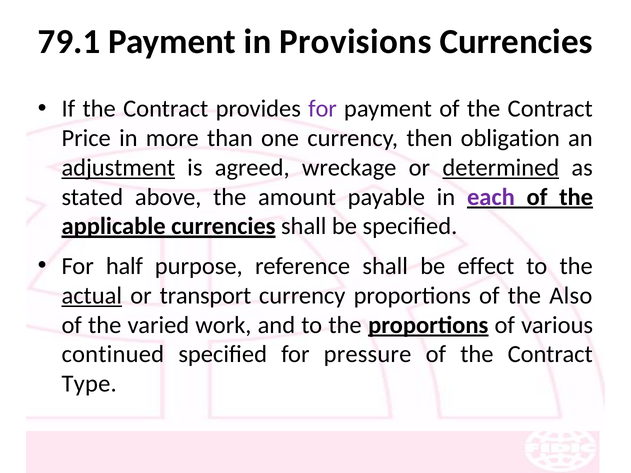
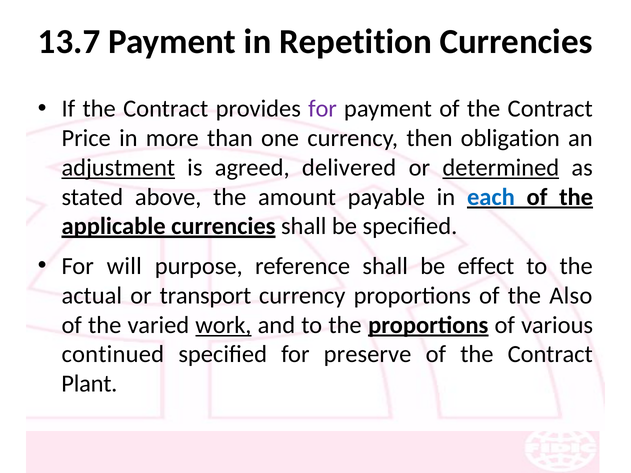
79.1: 79.1 -> 13.7
Provisions: Provisions -> Repetition
wreckage: wreckage -> delivered
each colour: purple -> blue
half: half -> will
actual underline: present -> none
work underline: none -> present
pressure: pressure -> preserve
Type: Type -> Plant
